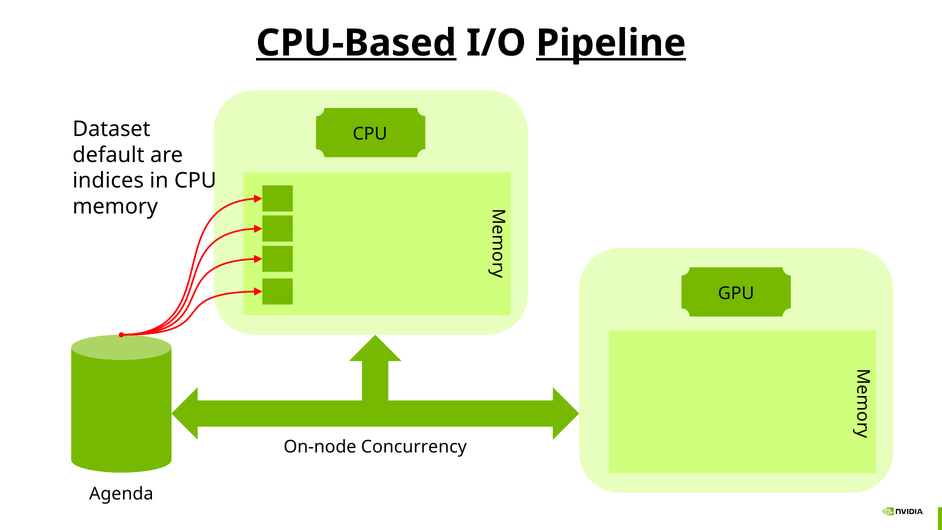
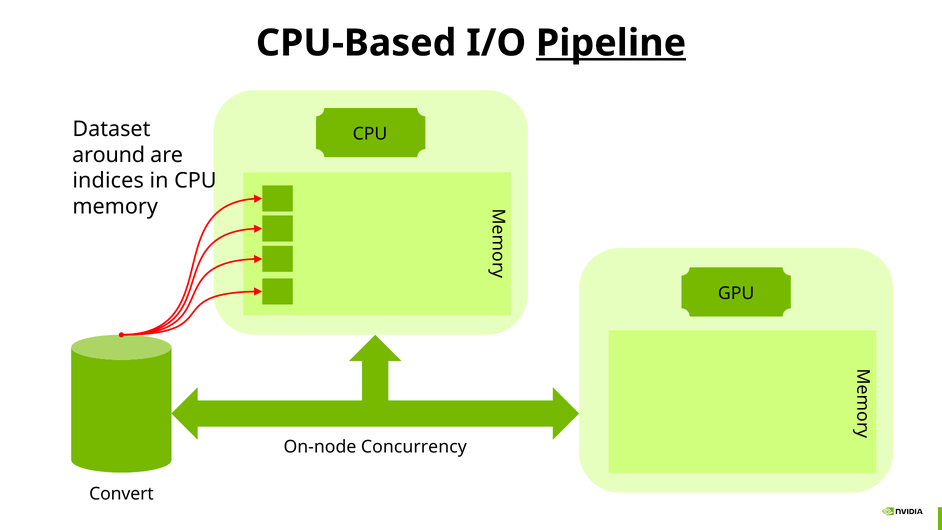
CPU-Based underline: present -> none
default: default -> around
Agenda: Agenda -> Convert
